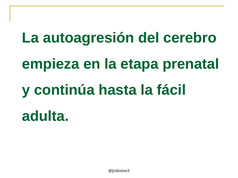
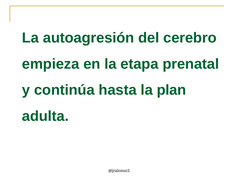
fácil: fácil -> plan
